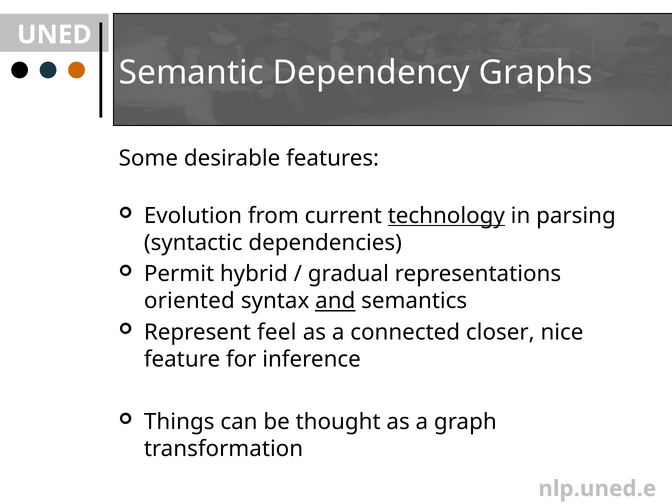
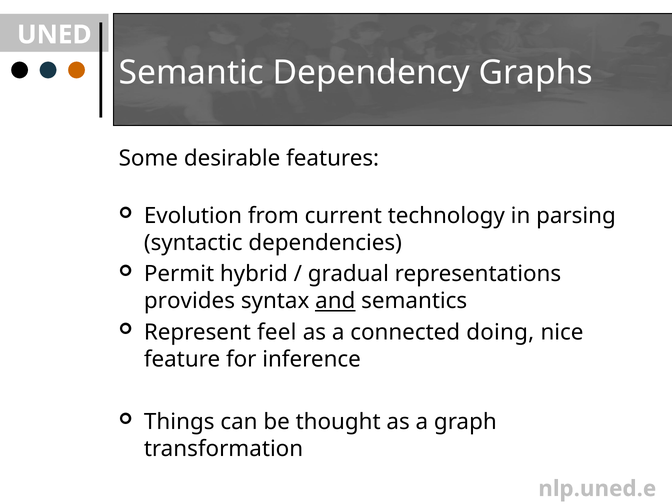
technology underline: present -> none
oriented: oriented -> provides
closer: closer -> doing
